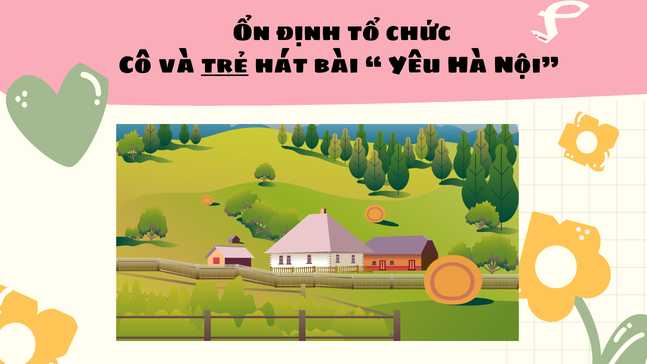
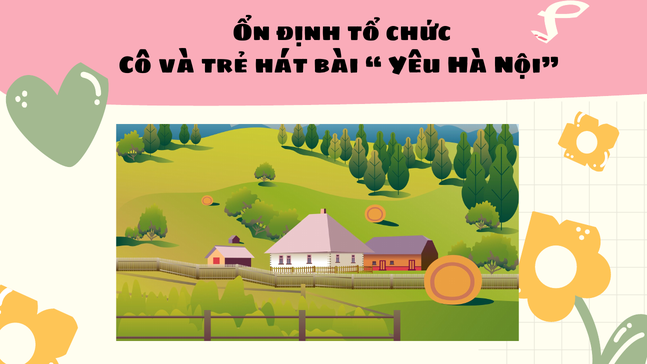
trẻ underline: present -> none
